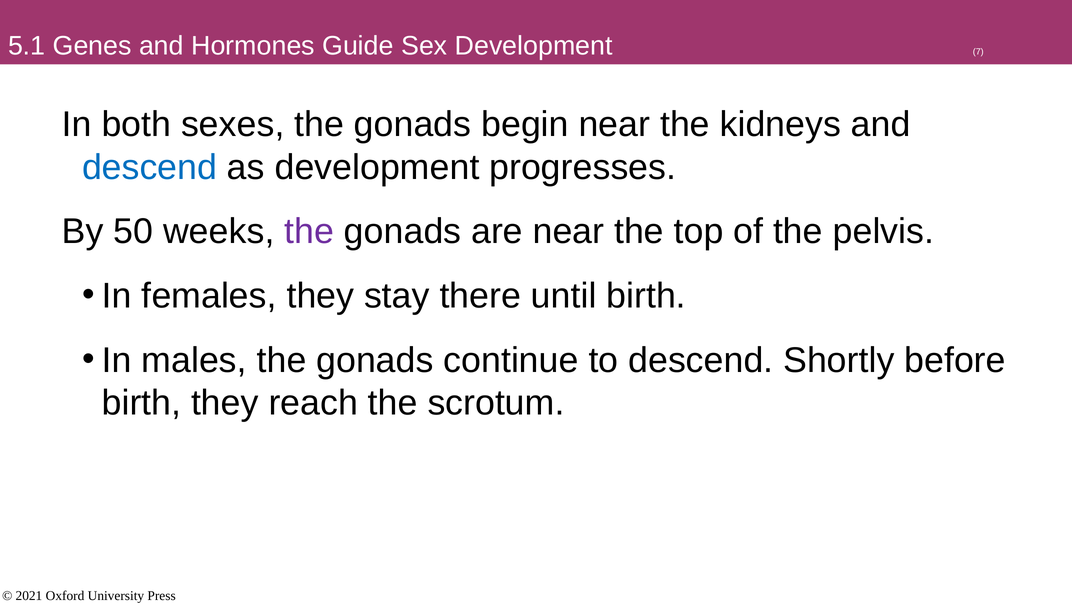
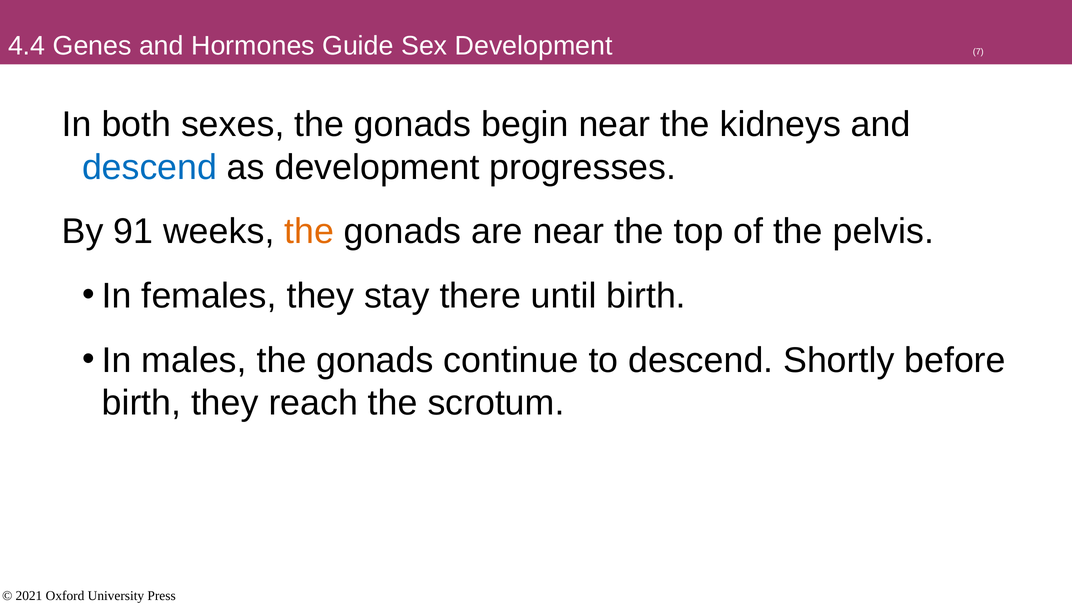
5.1: 5.1 -> 4.4
50: 50 -> 91
the at (309, 232) colour: purple -> orange
